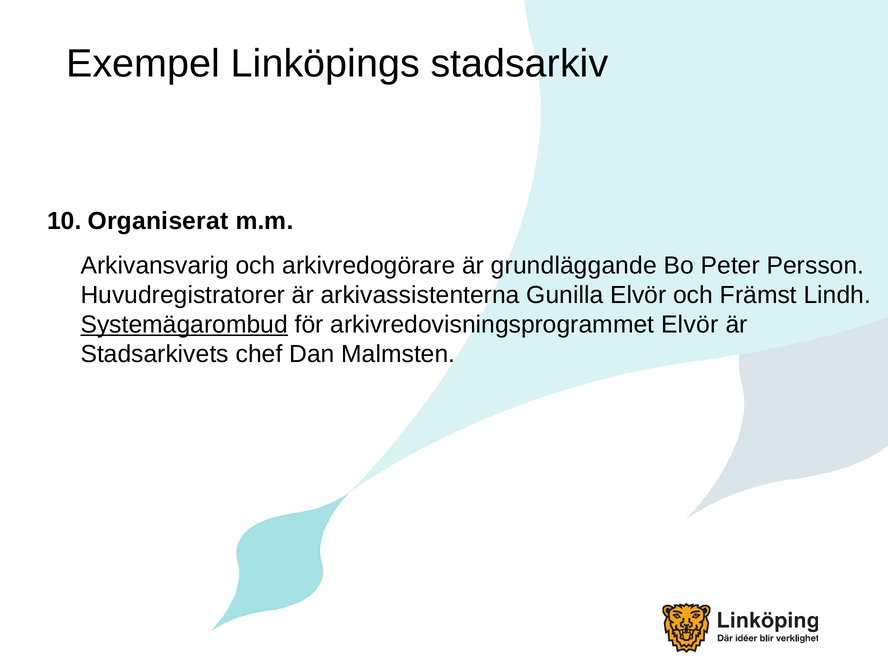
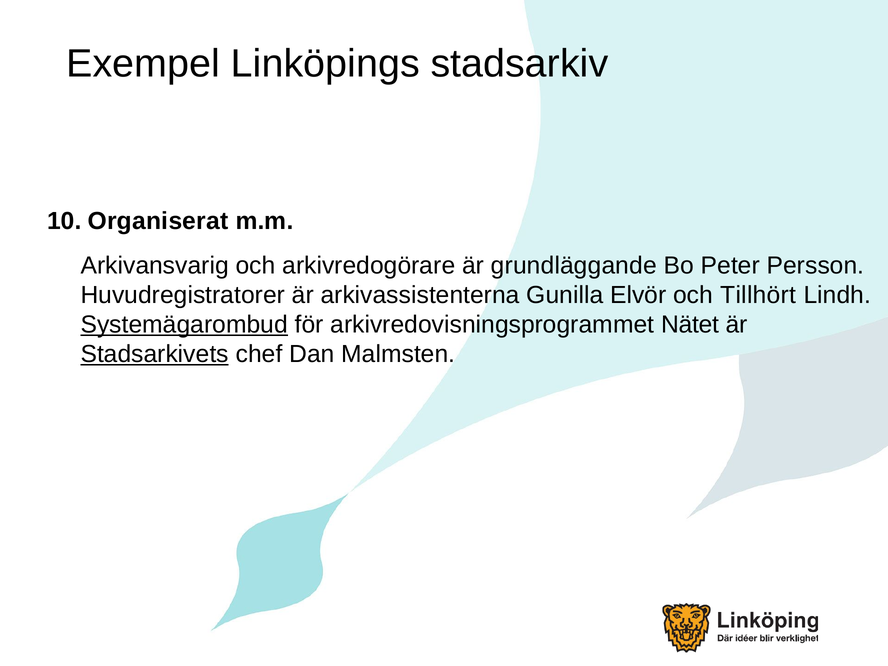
Främst: Främst -> Tillhört
arkivredovisningsprogrammet Elvör: Elvör -> Nätet
Stadsarkivets underline: none -> present
